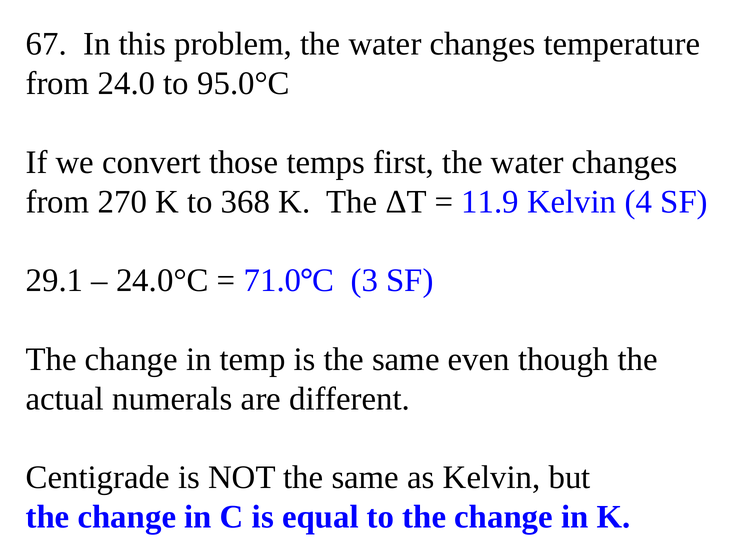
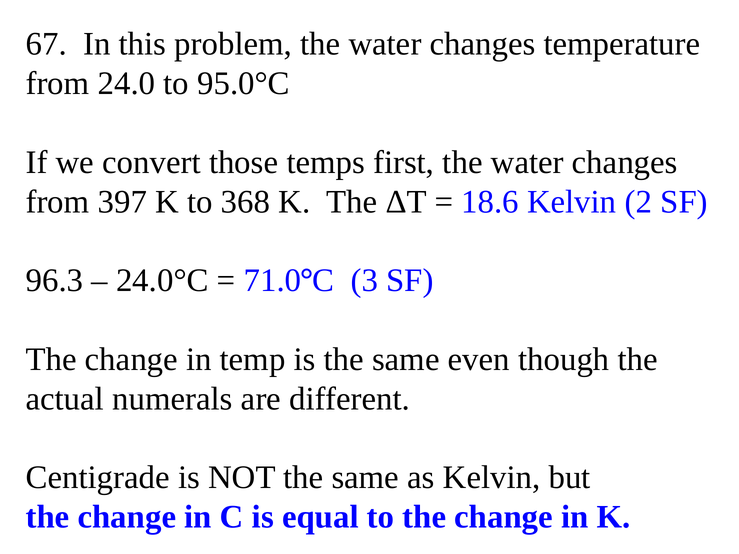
270: 270 -> 397
11.9: 11.9 -> 18.6
4: 4 -> 2
29.1: 29.1 -> 96.3
